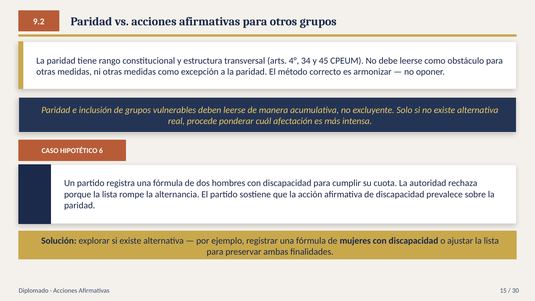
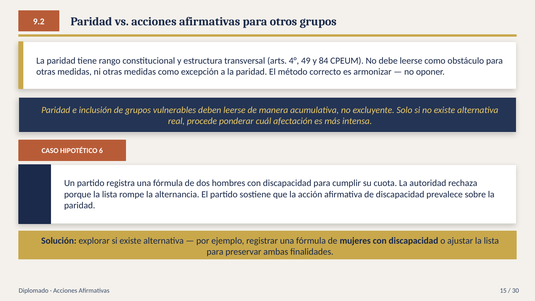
34: 34 -> 49
45: 45 -> 84
